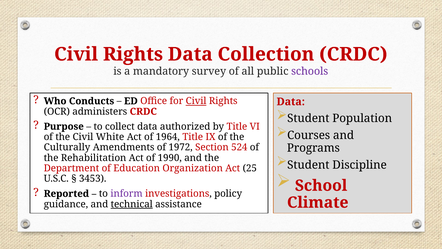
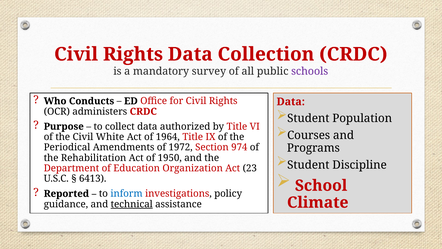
Civil at (196, 101) underline: present -> none
Culturally: Culturally -> Periodical
524: 524 -> 974
1990: 1990 -> 1950
25: 25 -> 23
3453: 3453 -> 6413
inform colour: purple -> blue
